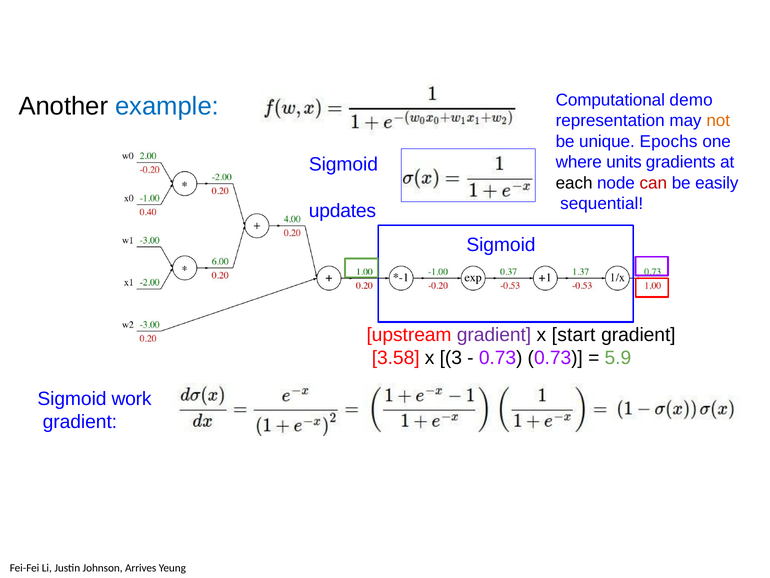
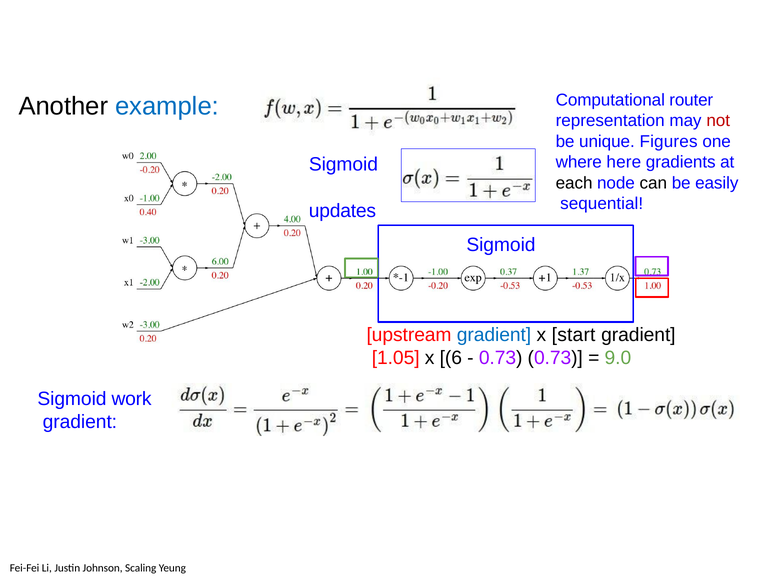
demo: demo -> router
not colour: orange -> red
Epochs: Epochs -> Figures
units: units -> here
can colour: red -> black
gradient at (494, 335) colour: purple -> blue
3.58: 3.58 -> 1.05
3: 3 -> 6
5.9: 5.9 -> 9.0
Arrives: Arrives -> Scaling
